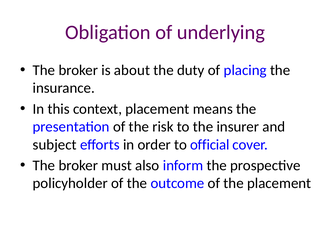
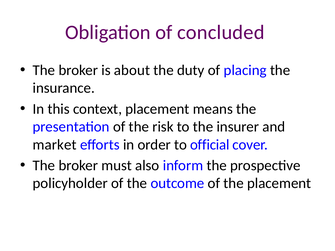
underlying: underlying -> concluded
subject: subject -> market
